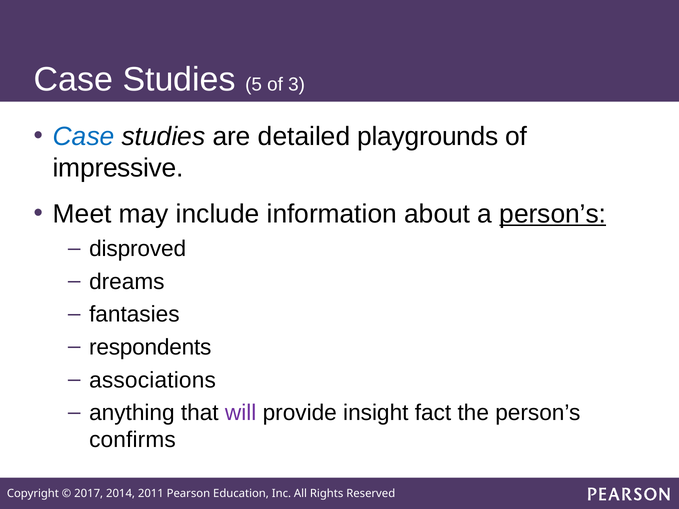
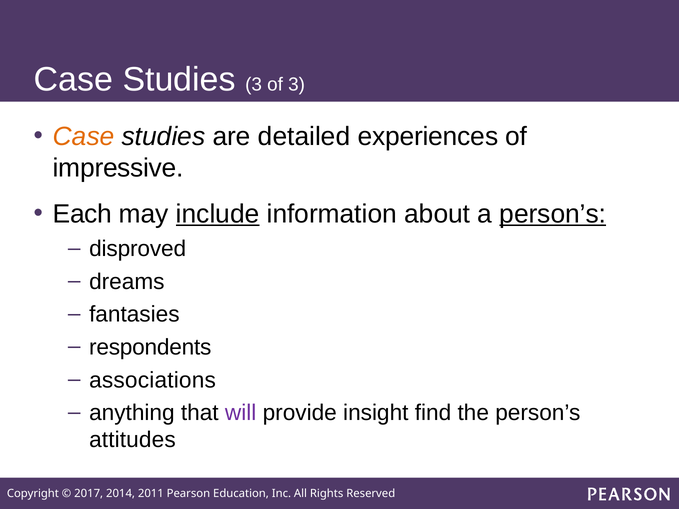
Studies 5: 5 -> 3
Case at (84, 137) colour: blue -> orange
playgrounds: playgrounds -> experiences
Meet: Meet -> Each
include underline: none -> present
fact: fact -> find
confirms: confirms -> attitudes
